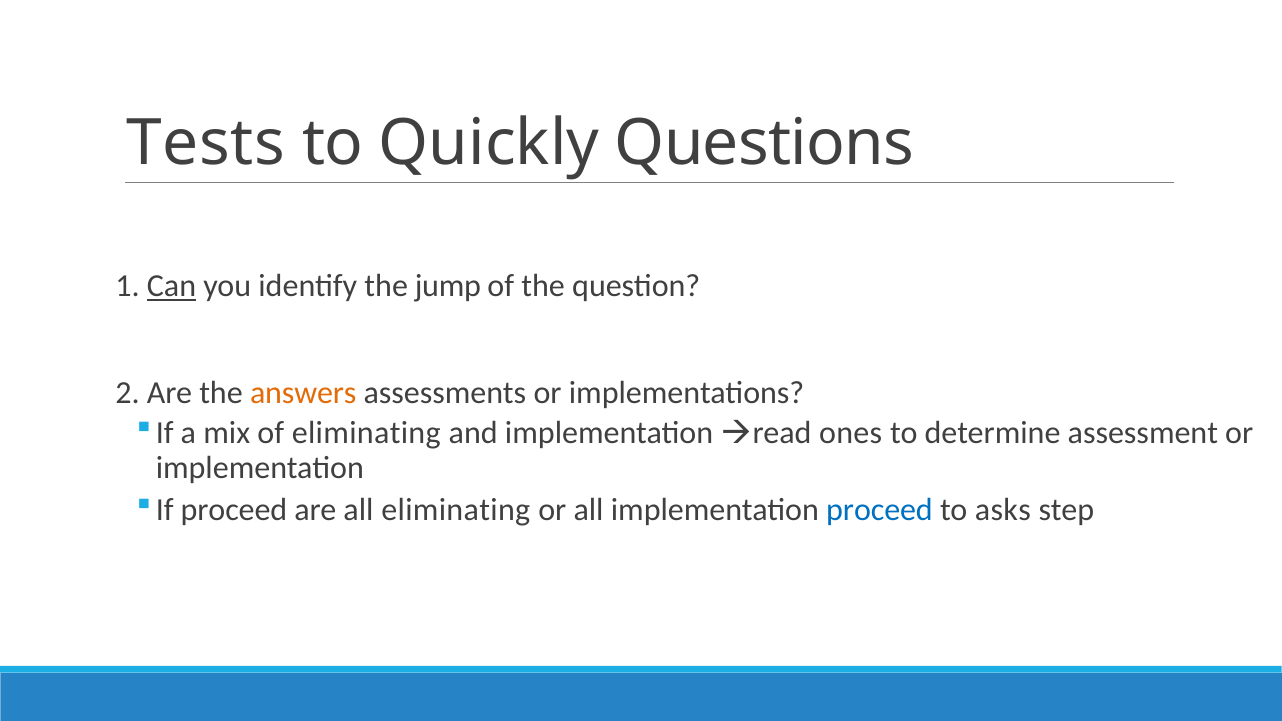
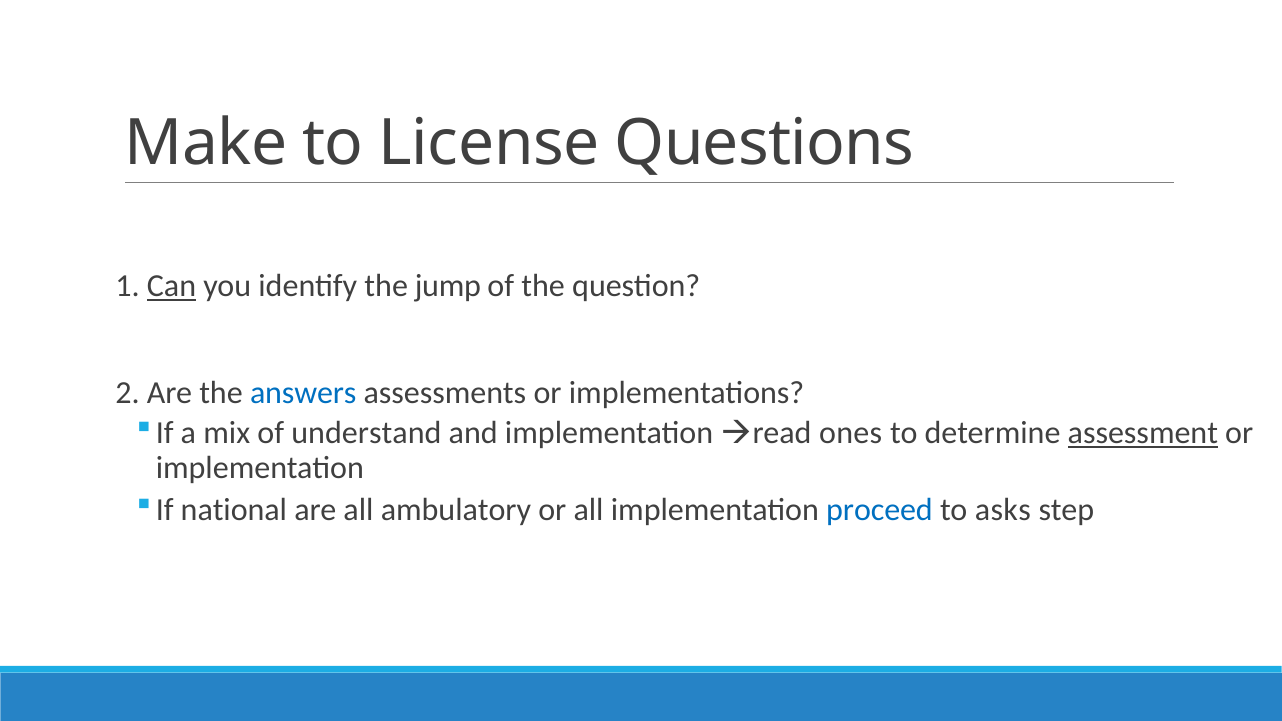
Tests: Tests -> Make
Quickly: Quickly -> License
answers colour: orange -> blue
of eliminating: eliminating -> understand
assessment underline: none -> present
If proceed: proceed -> national
all eliminating: eliminating -> ambulatory
